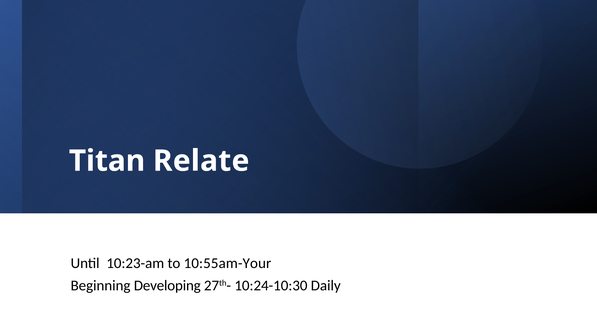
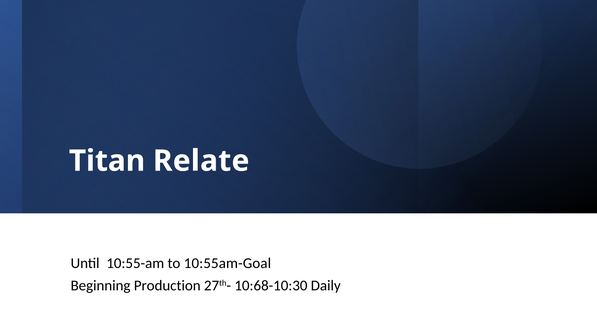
10:23-am: 10:23-am -> 10:55-am
10:55am-Your: 10:55am-Your -> 10:55am-Goal
Developing: Developing -> Production
10:24-10:30: 10:24-10:30 -> 10:68-10:30
